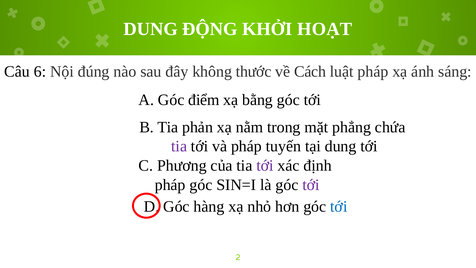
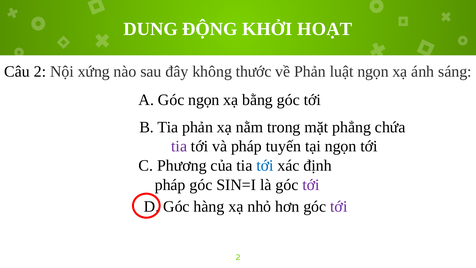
Câu 6: 6 -> 2
đúng: đúng -> xứng
về Cách: Cách -> Phản
luật pháp: pháp -> ngọn
Góc điểm: điểm -> ngọn
tại dung: dung -> ngọn
tới at (265, 166) colour: purple -> blue
tới at (339, 206) colour: blue -> purple
